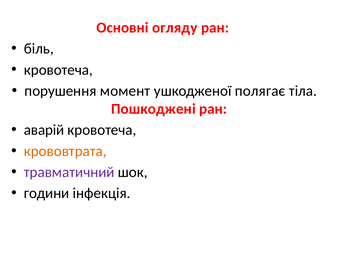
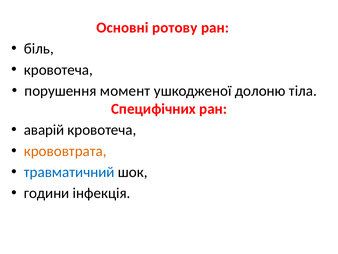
огляду: огляду -> ротову
полягає: полягає -> долоню
Пошкоджені: Пошкоджені -> Специфічних
травматичний colour: purple -> blue
